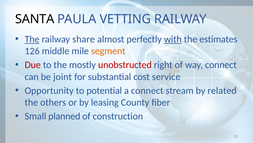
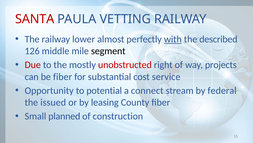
SANTA colour: black -> red
The at (32, 39) underline: present -> none
share: share -> lower
estimates: estimates -> described
segment colour: orange -> black
way connect: connect -> projects
be joint: joint -> fiber
related: related -> federal
others: others -> issued
